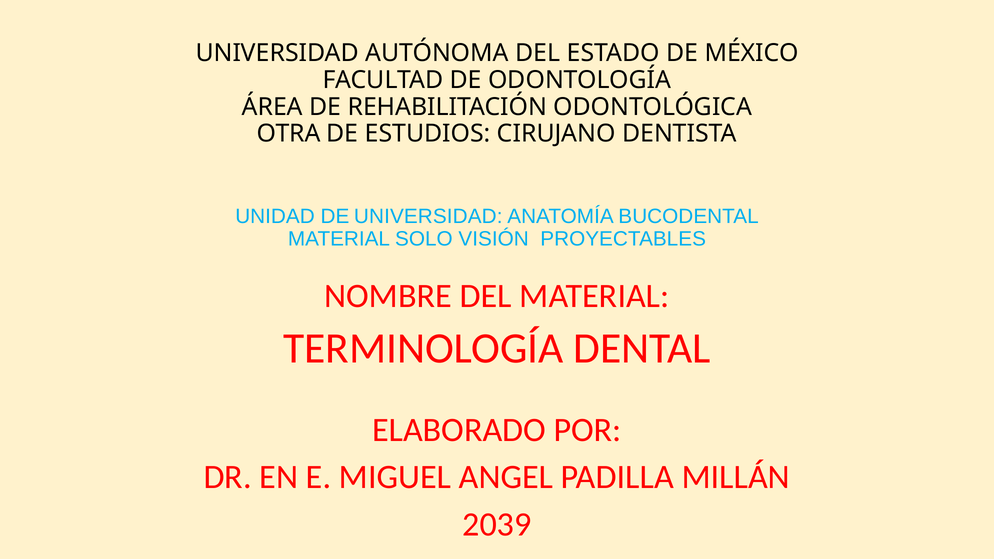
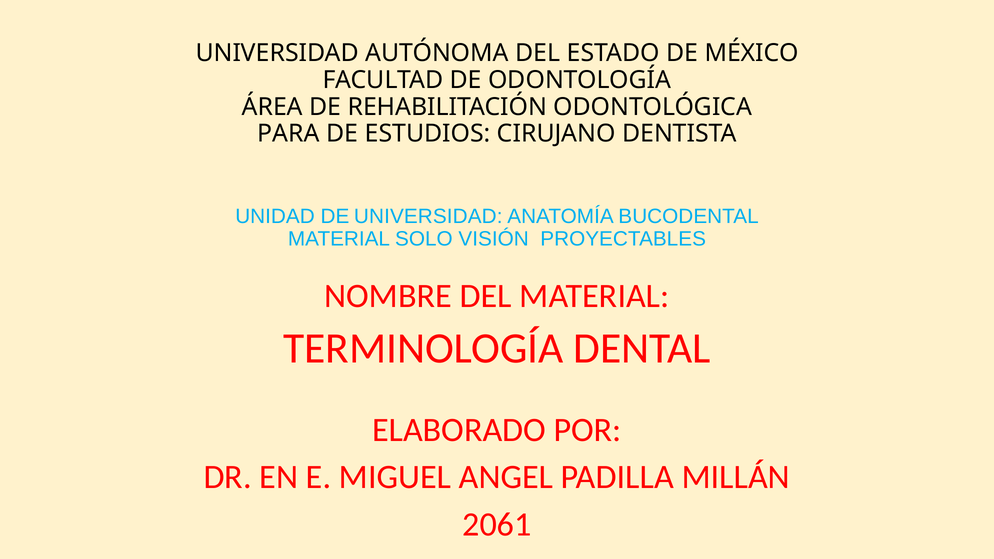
OTRA: OTRA -> PARA
2039: 2039 -> 2061
